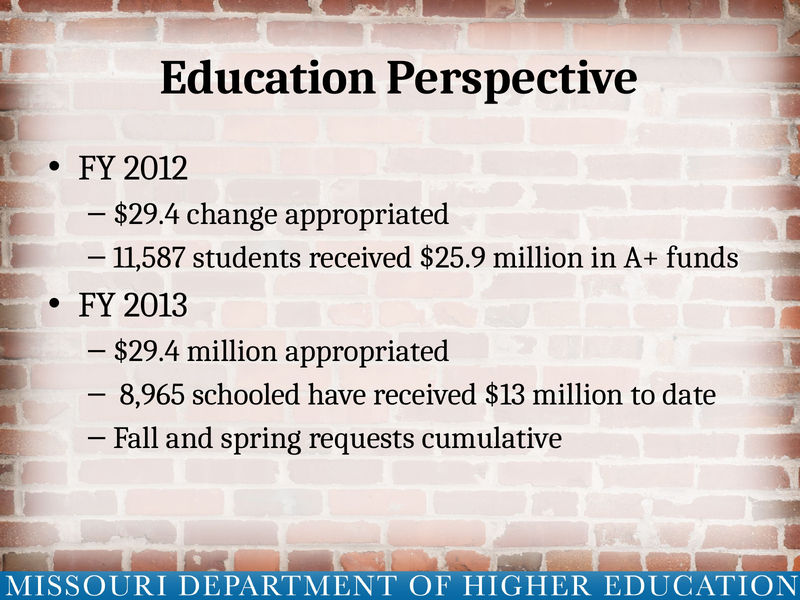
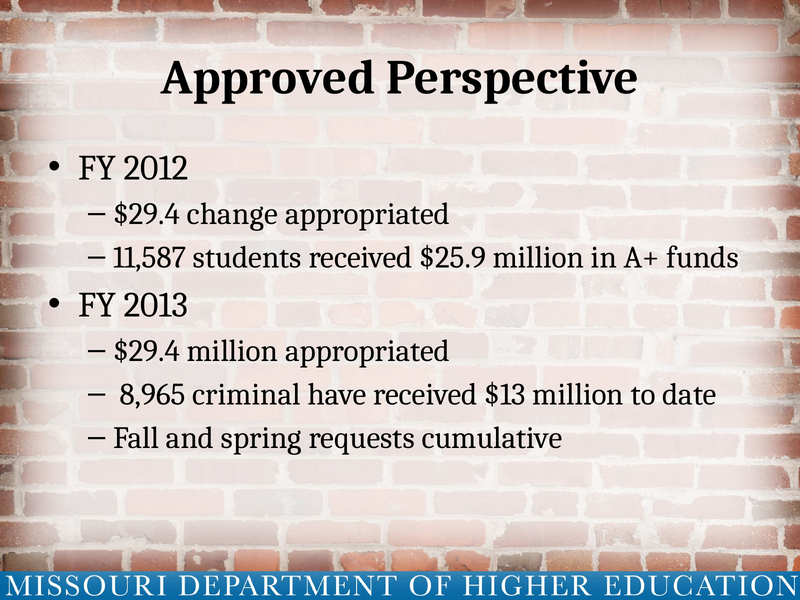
Education: Education -> Approved
schooled: schooled -> criminal
